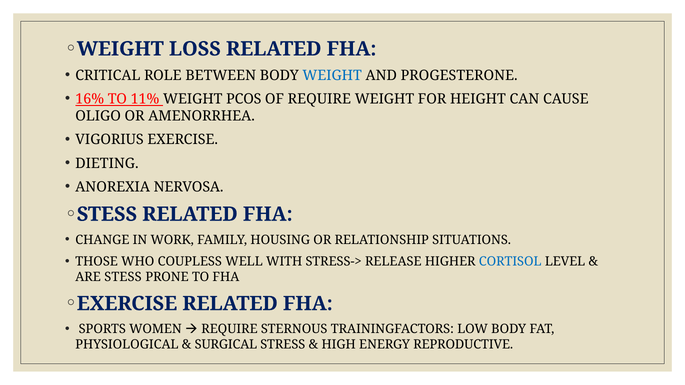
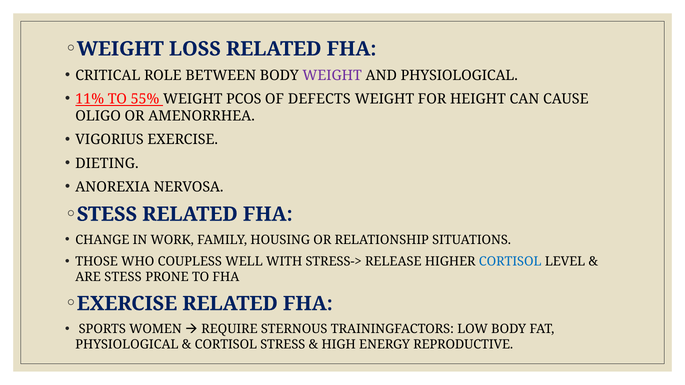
WEIGHT at (332, 76) colour: blue -> purple
AND PROGESTERONE: PROGESTERONE -> PHYSIOLOGICAL
16%: 16% -> 11%
11%: 11% -> 55%
OF REQUIRE: REQUIRE -> DEFECTS
SURGICAL at (226, 345): SURGICAL -> CORTISOL
